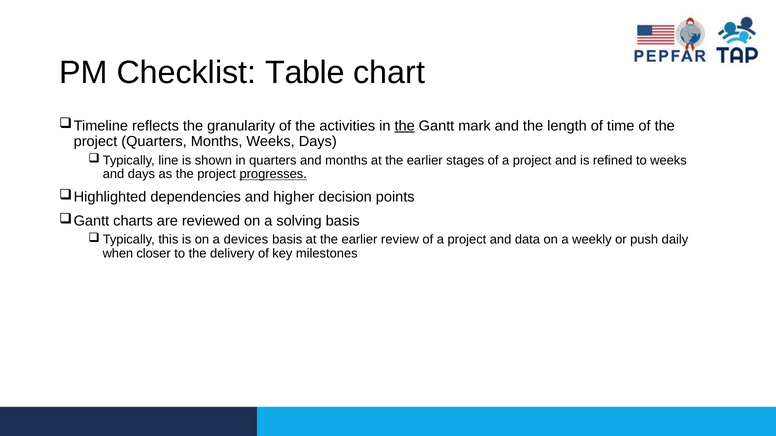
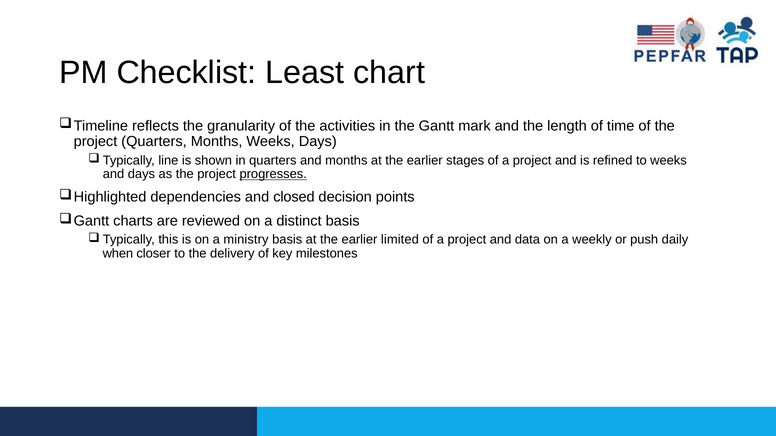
Table: Table -> Least
the at (405, 126) underline: present -> none
higher: higher -> closed
solving: solving -> distinct
devices: devices -> ministry
review: review -> limited
